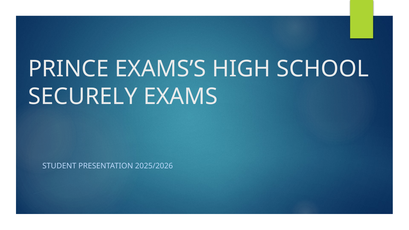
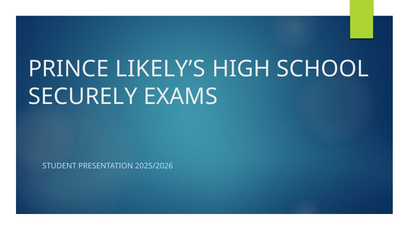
EXAMS’S: EXAMS’S -> LIKELY’S
